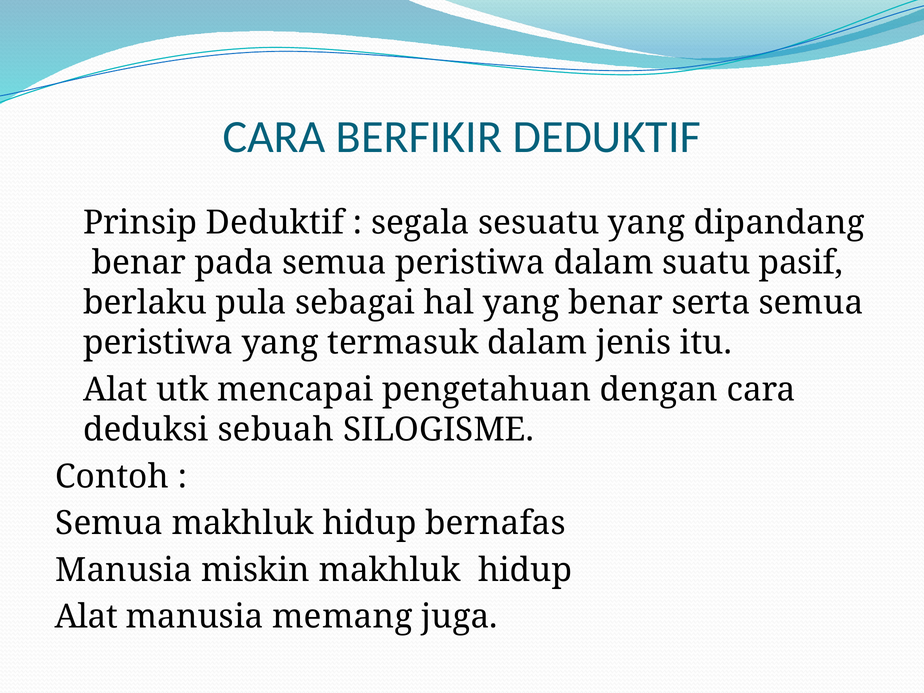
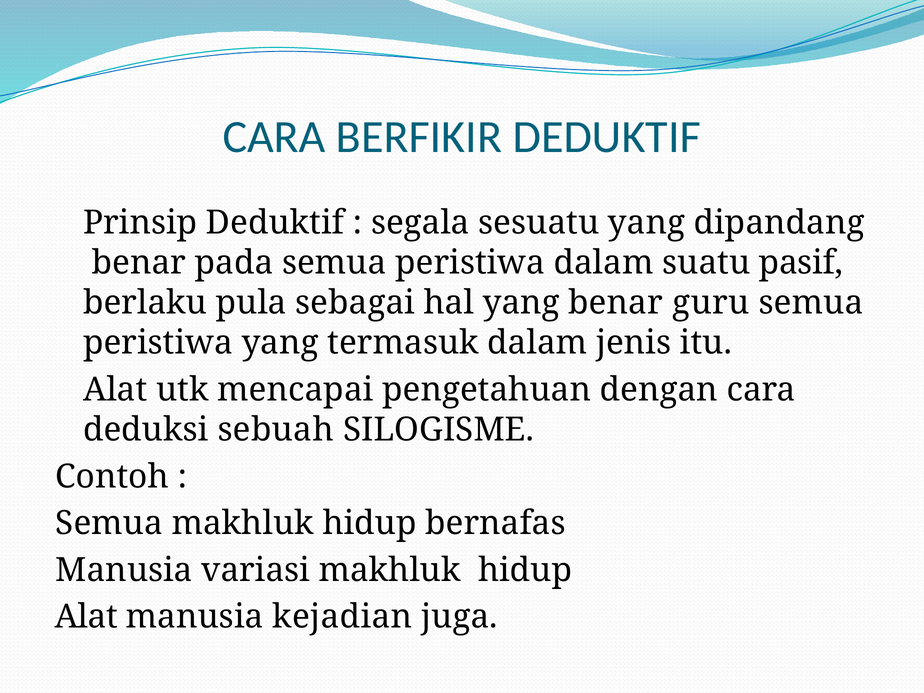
serta: serta -> guru
miskin: miskin -> variasi
memang: memang -> kejadian
